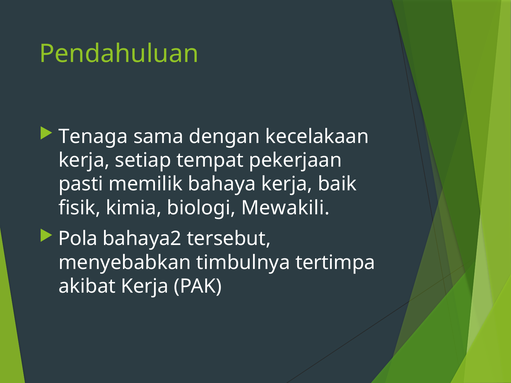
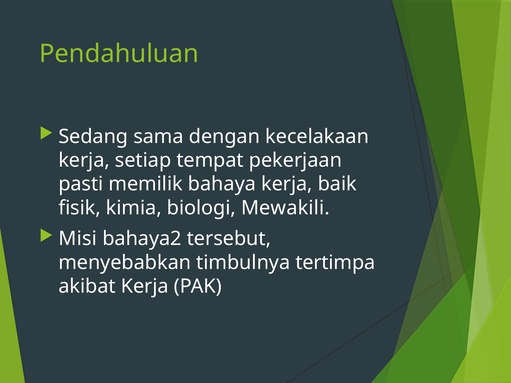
Tenaga: Tenaga -> Sedang
Pola: Pola -> Misi
